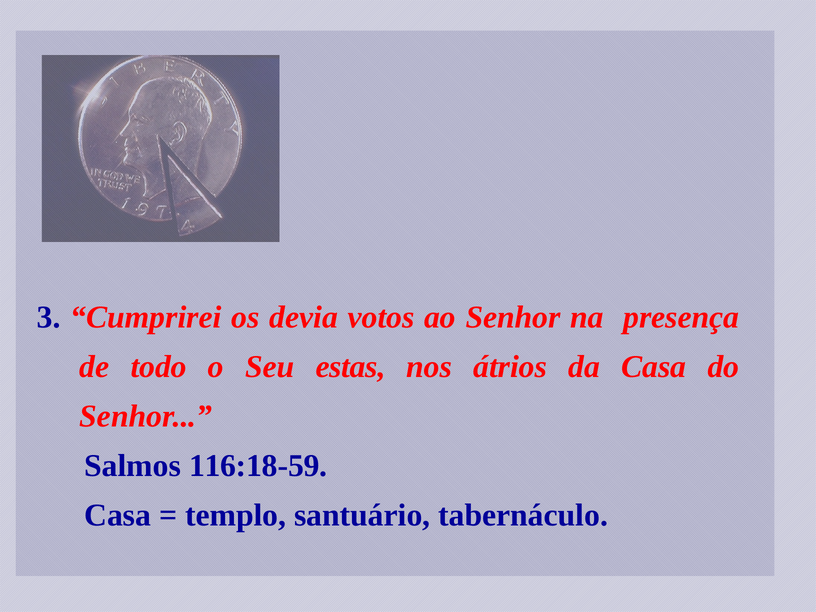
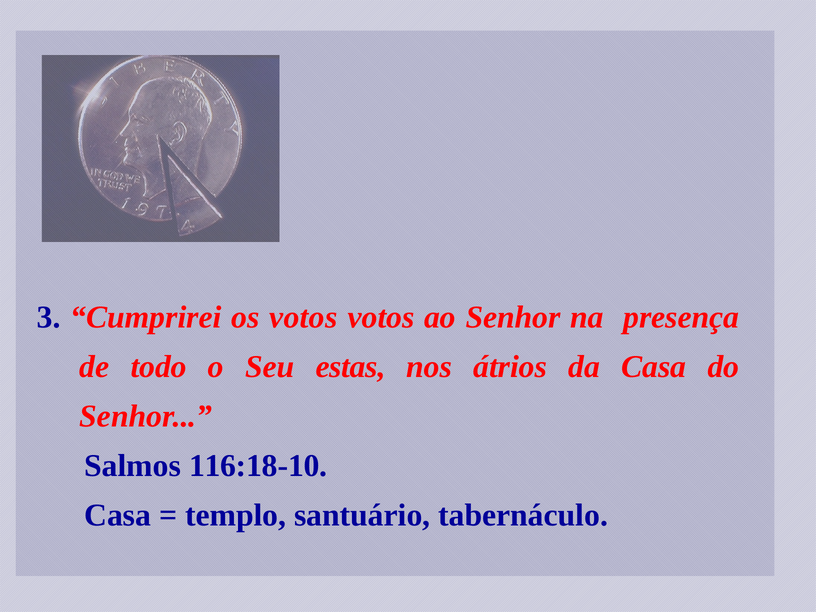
os devia: devia -> votos
116:18-59: 116:18-59 -> 116:18-10
